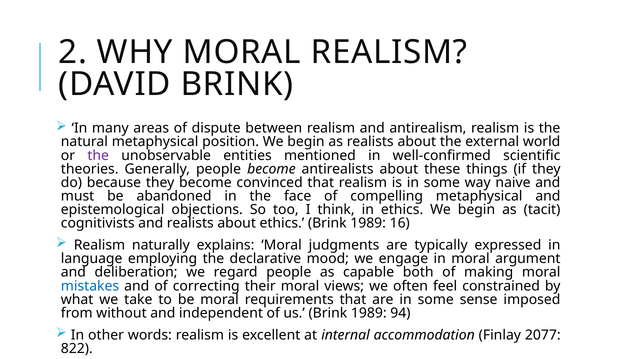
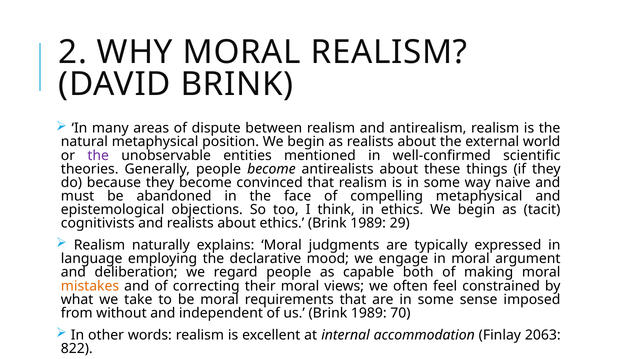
16: 16 -> 29
mistakes colour: blue -> orange
94: 94 -> 70
2077: 2077 -> 2063
